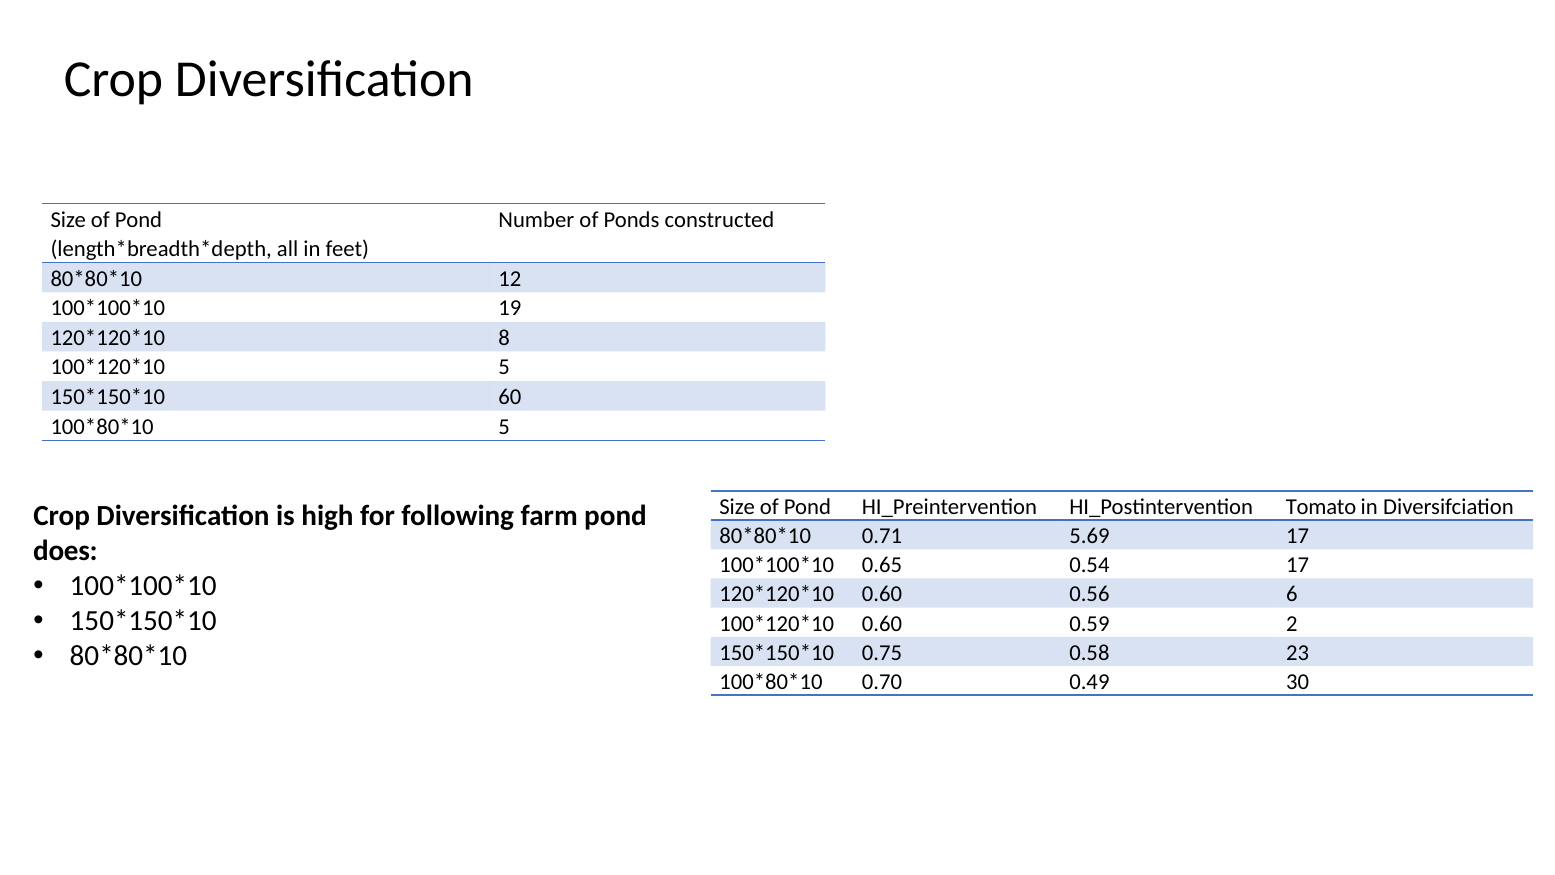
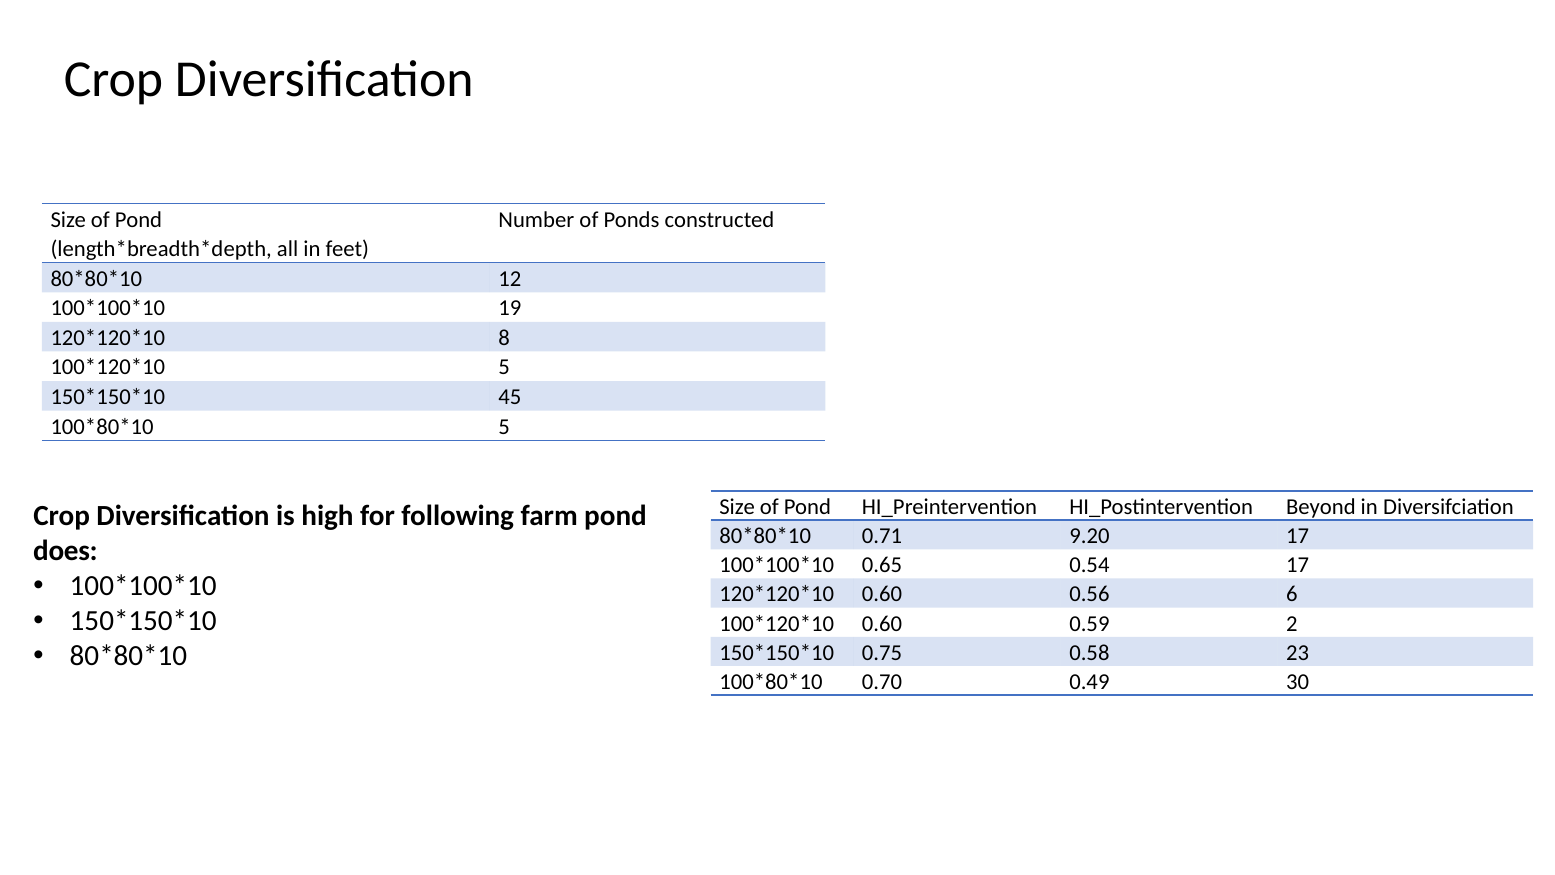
60: 60 -> 45
Tomato: Tomato -> Beyond
5.69: 5.69 -> 9.20
